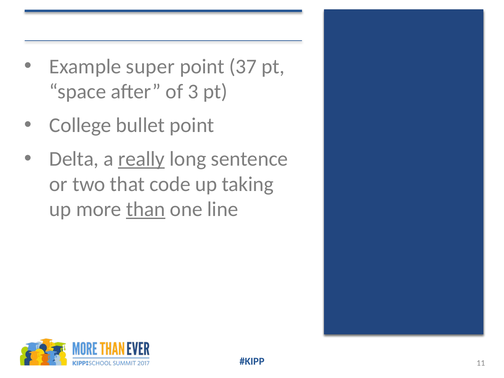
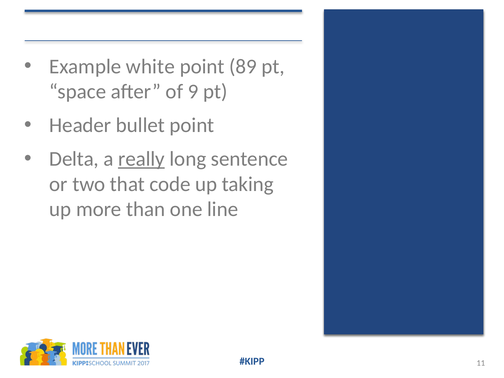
super: super -> white
37: 37 -> 89
3: 3 -> 9
College: College -> Header
than underline: present -> none
